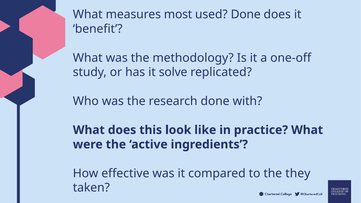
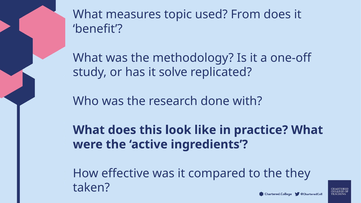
most: most -> topic
used Done: Done -> From
